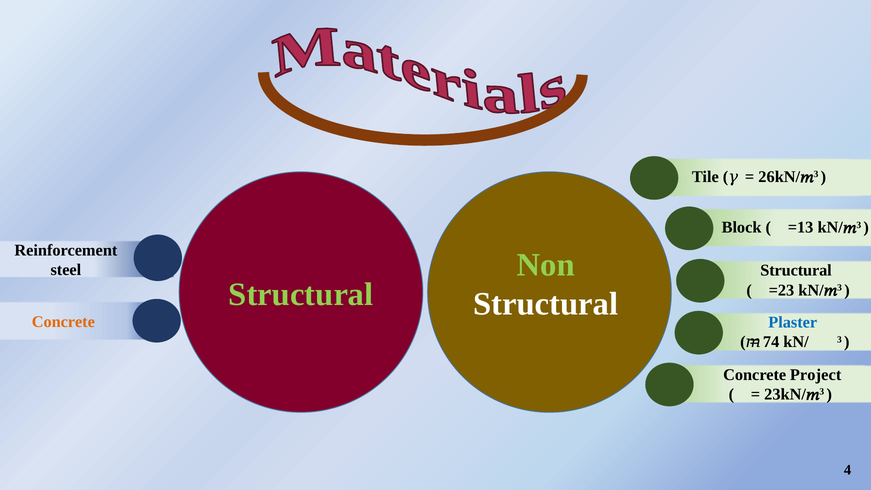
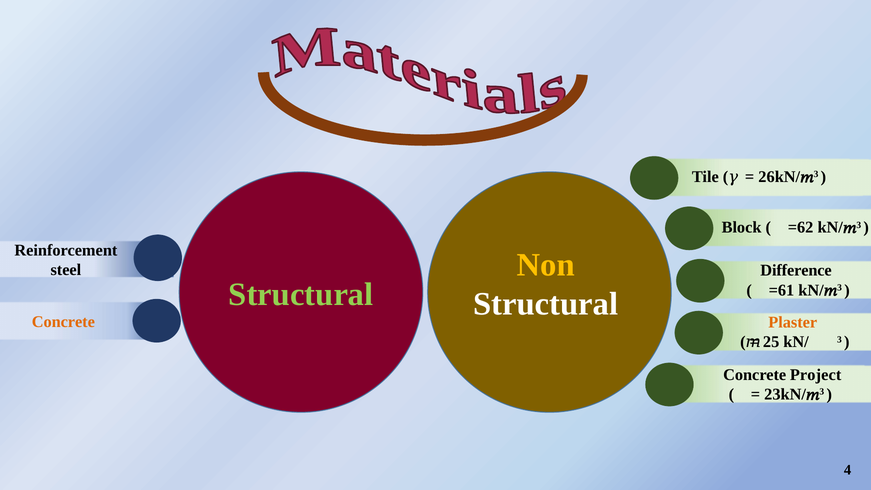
=13: =13 -> =62
Non colour: light green -> yellow
Structural at (796, 271): Structural -> Difference
=23: =23 -> =61
Plaster colour: blue -> orange
74: 74 -> 25
